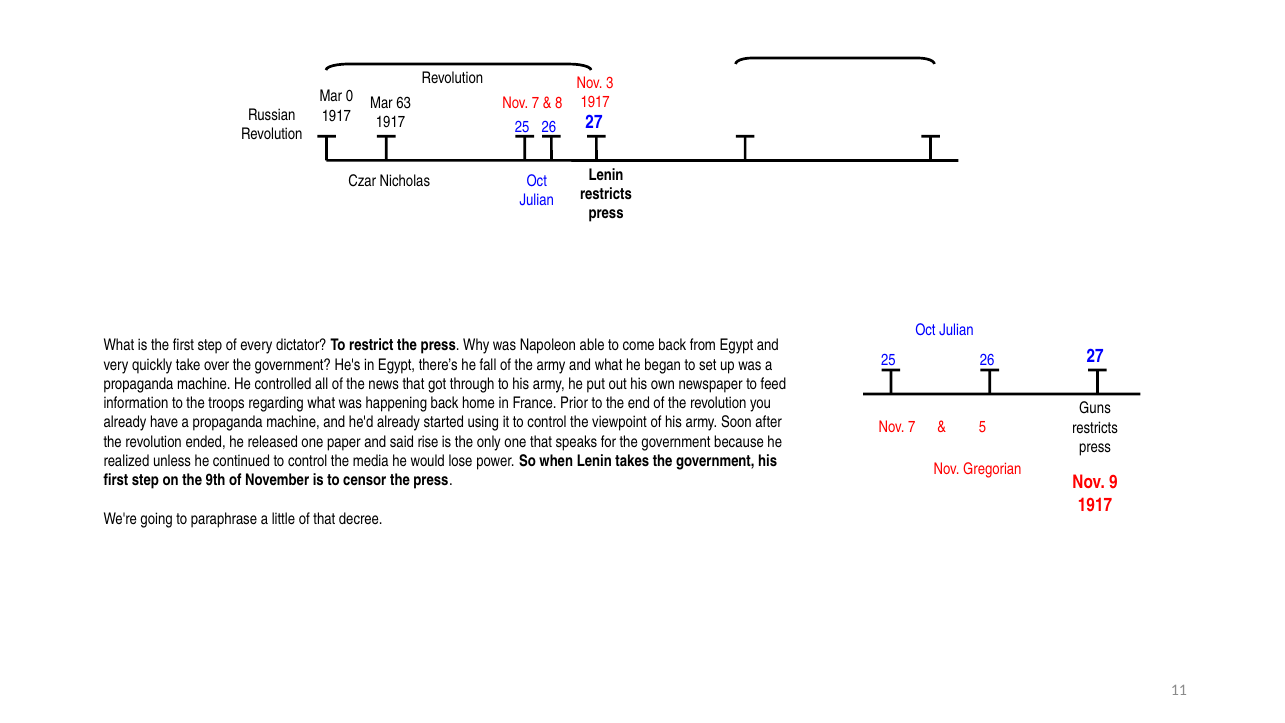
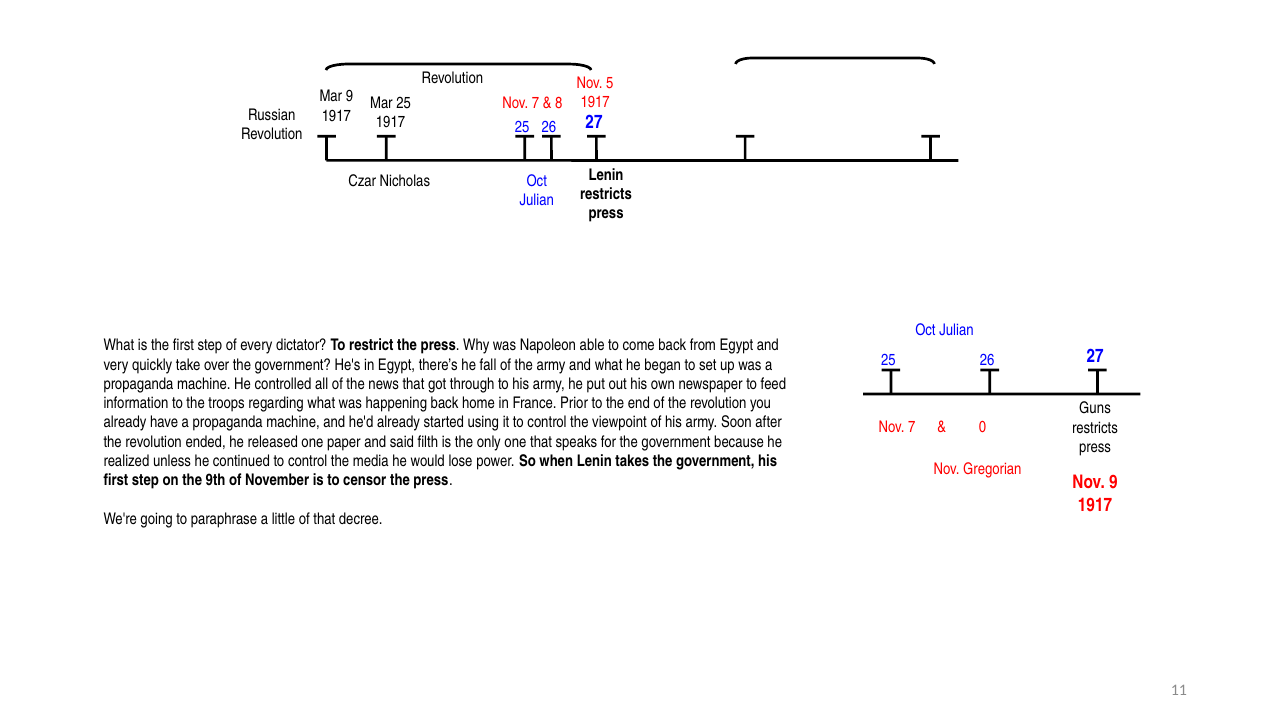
3: 3 -> 5
Mar 0: 0 -> 9
Mar 63: 63 -> 25
5: 5 -> 0
rise: rise -> filth
